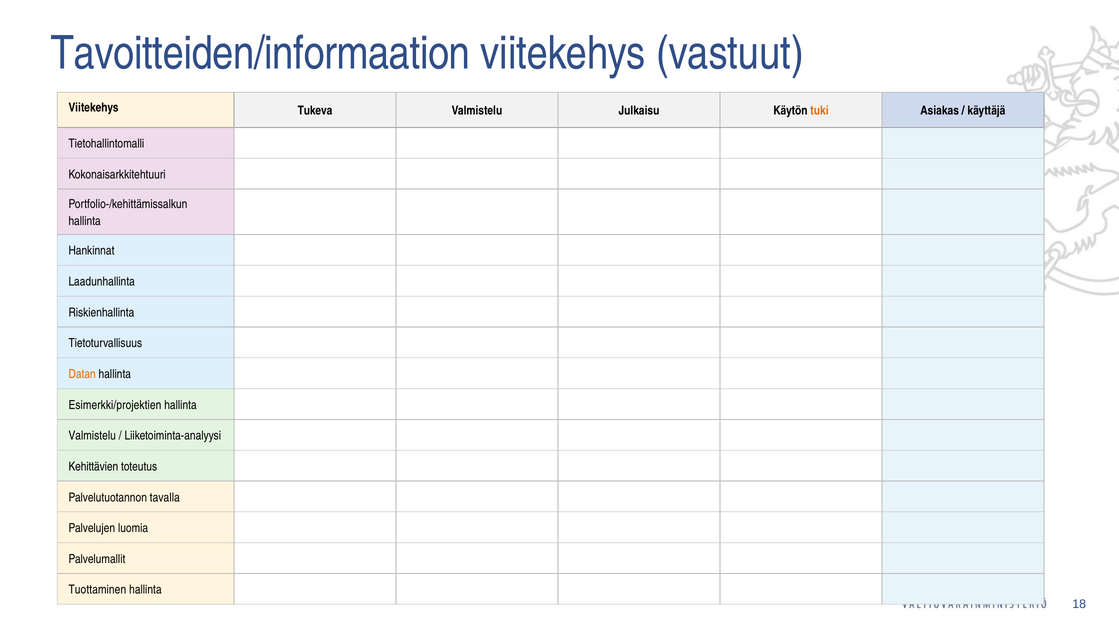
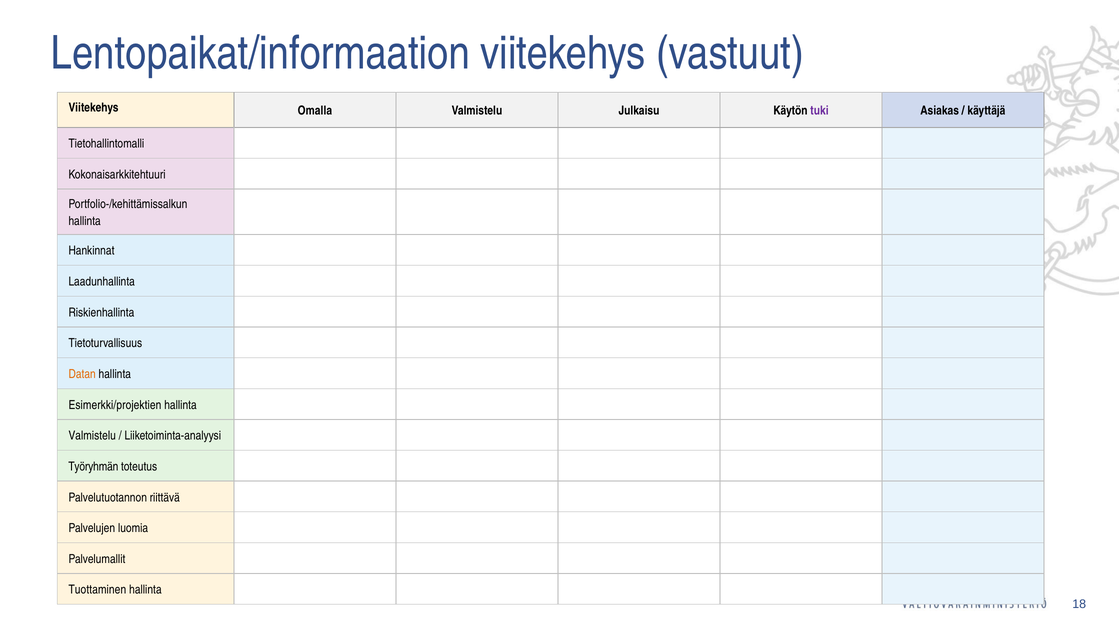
Tavoitteiden/informaation: Tavoitteiden/informaation -> Lentopaikat/informaation
Tukeva: Tukeva -> Omalla
tuki colour: orange -> purple
Kehittävien: Kehittävien -> Työryhmän
tavalla: tavalla -> riittävä
